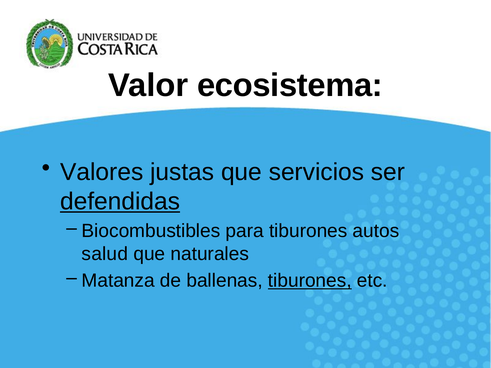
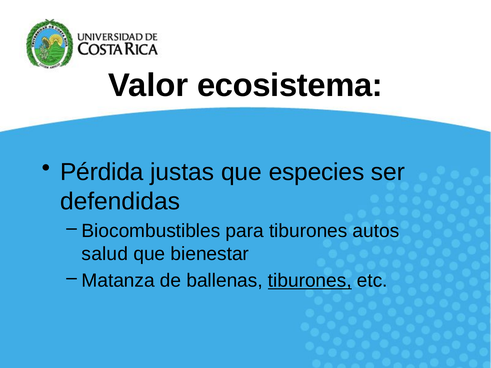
Valores: Valores -> Pérdida
servicios: servicios -> especies
defendidas underline: present -> none
naturales: naturales -> bienestar
